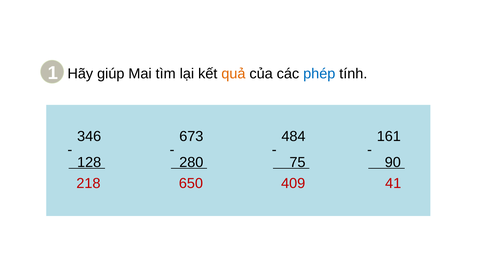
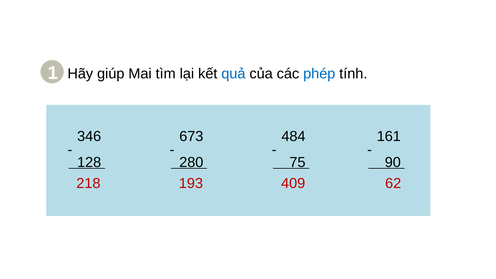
quả colour: orange -> blue
650: 650 -> 193
41: 41 -> 62
